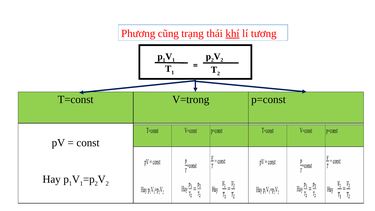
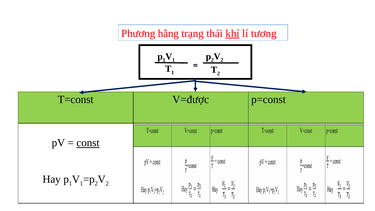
cũng: cũng -> hằng
V=trong: V=trong -> V=được
const underline: none -> present
